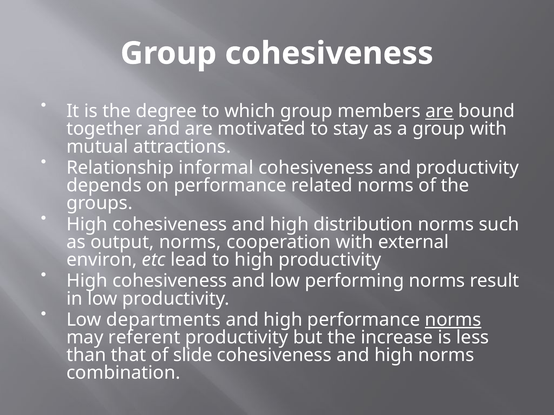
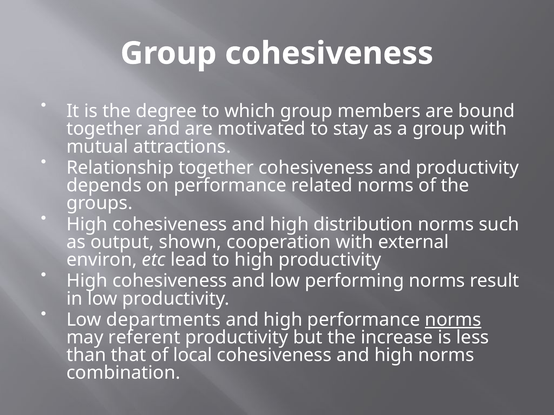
are at (440, 111) underline: present -> none
Relationship informal: informal -> together
output norms: norms -> shown
slide: slide -> local
